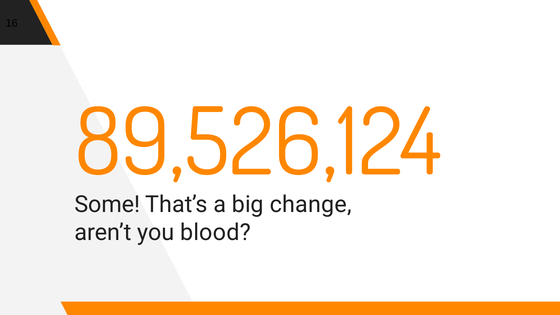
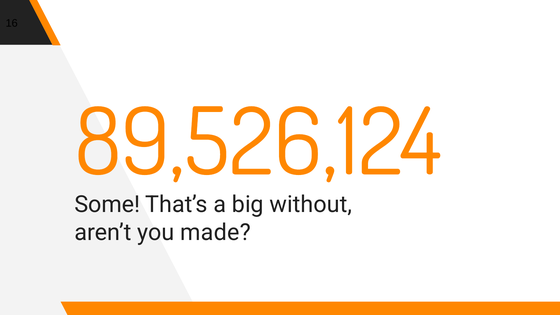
change: change -> without
blood: blood -> made
